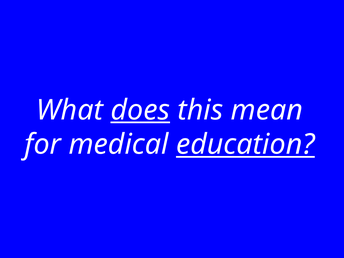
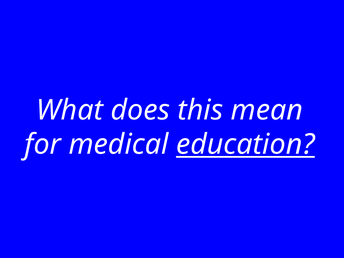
does underline: present -> none
